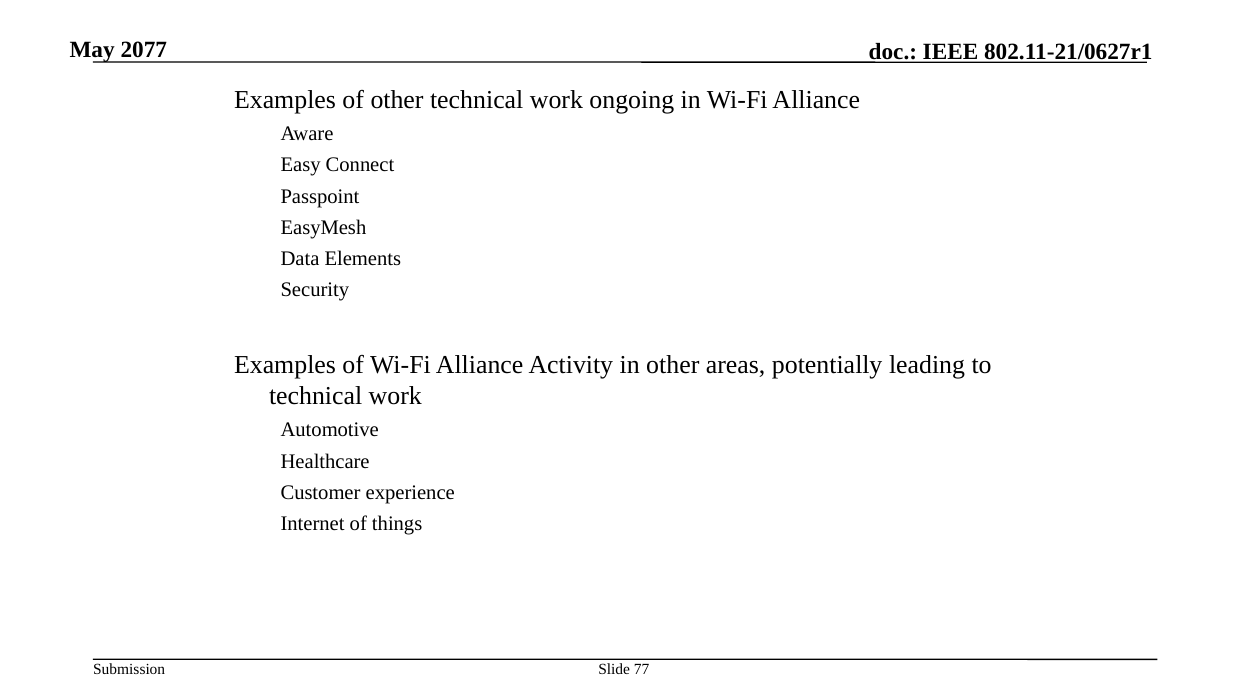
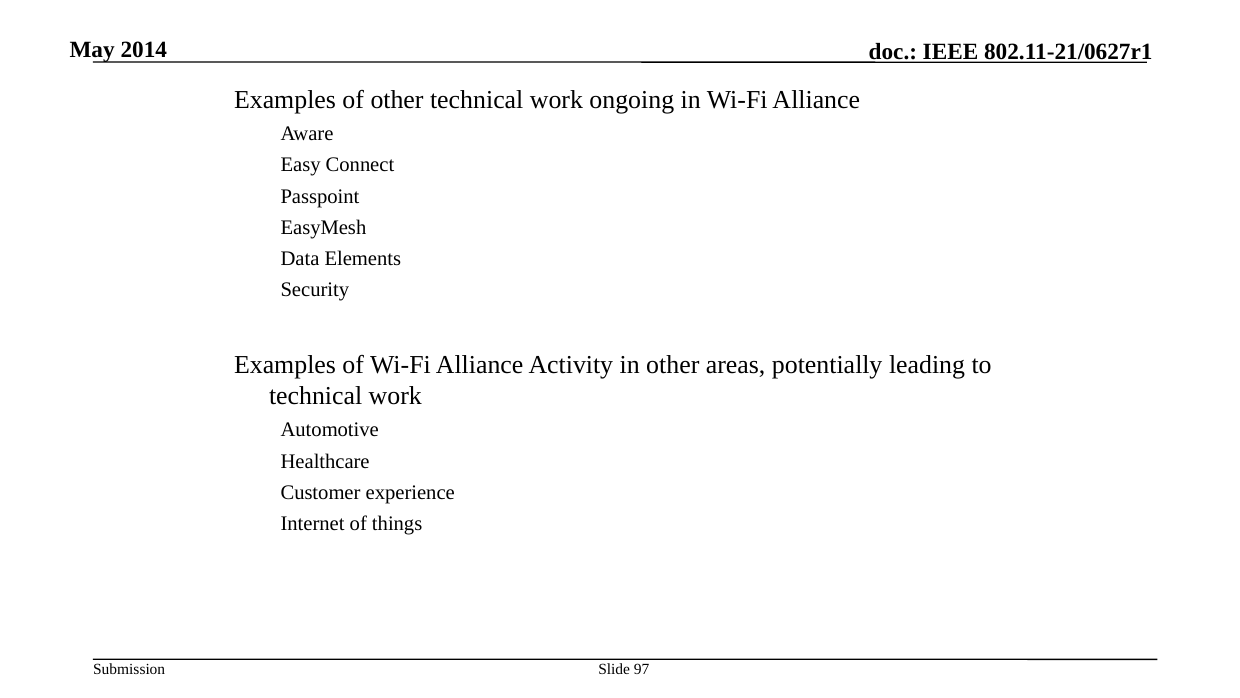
2077: 2077 -> 2014
77: 77 -> 97
